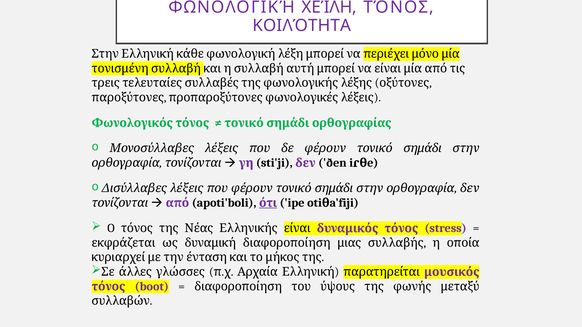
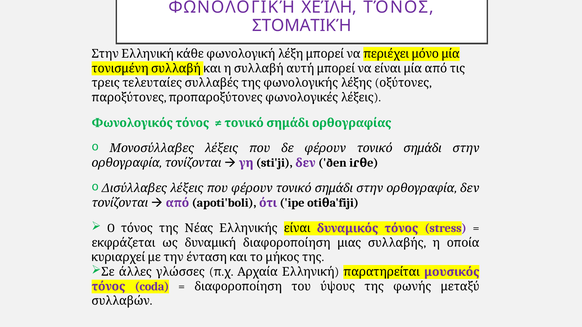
ΚΟΙΛΌΤΗΤΑ: ΚΟΙΛΌΤΗΤΑ -> ΣΤΟΜΑΤΙΚΉ
ότι underline: present -> none
boot: boot -> coda
